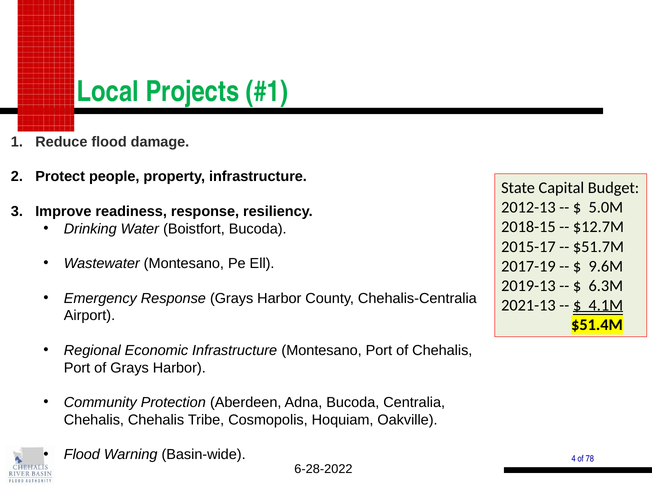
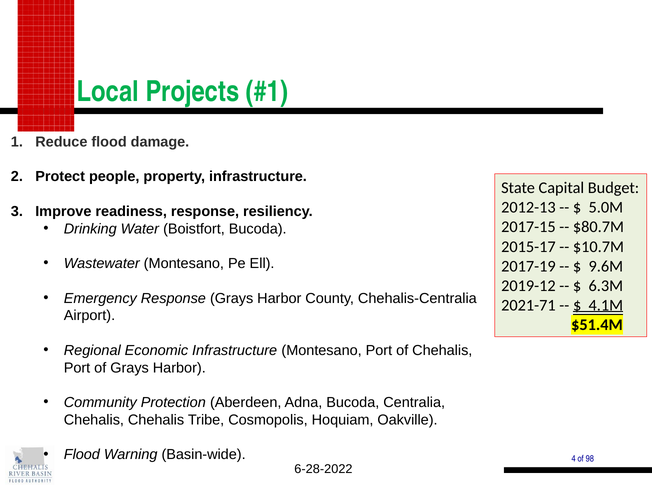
2018-15: 2018-15 -> 2017-15
$12.7M: $12.7M -> $80.7M
$51.7M: $51.7M -> $10.7M
2019-13: 2019-13 -> 2019-12
2021-13: 2021-13 -> 2021-71
78: 78 -> 98
